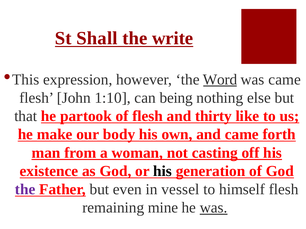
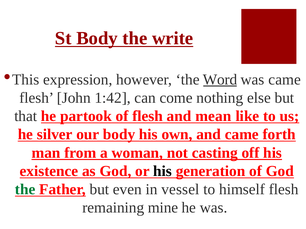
St Shall: Shall -> Body
1:10: 1:10 -> 1:42
being: being -> come
thirty: thirty -> mean
make: make -> silver
the at (25, 190) colour: purple -> green
was at (214, 208) underline: present -> none
